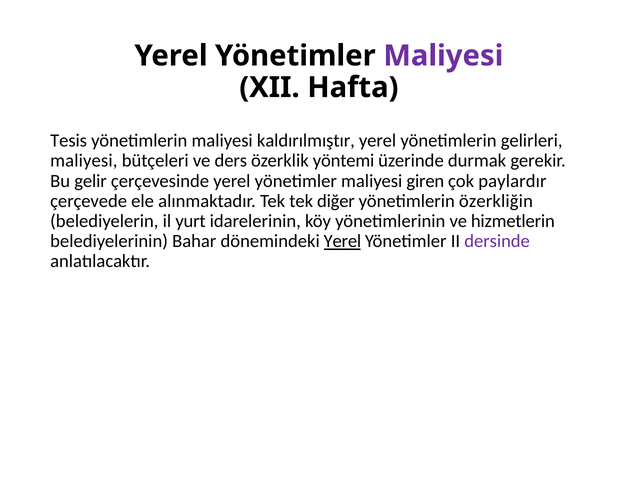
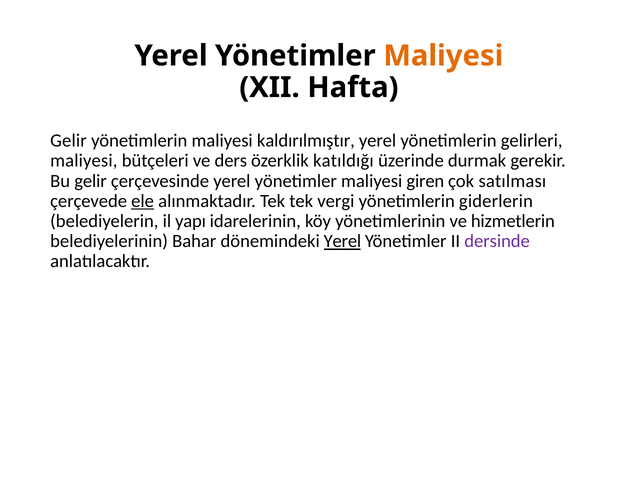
Maliyesi at (443, 56) colour: purple -> orange
Tesis at (69, 140): Tesis -> Gelir
yöntemi: yöntemi -> katıldığı
paylardır: paylardır -> satılması
ele underline: none -> present
diğer: diğer -> vergi
özerkliğin: özerkliğin -> giderlerin
yurt: yurt -> yapı
